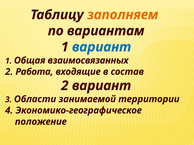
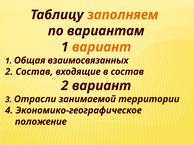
вариант at (102, 47) colour: blue -> orange
2 Работа: Работа -> Состав
Области: Области -> Отрасли
